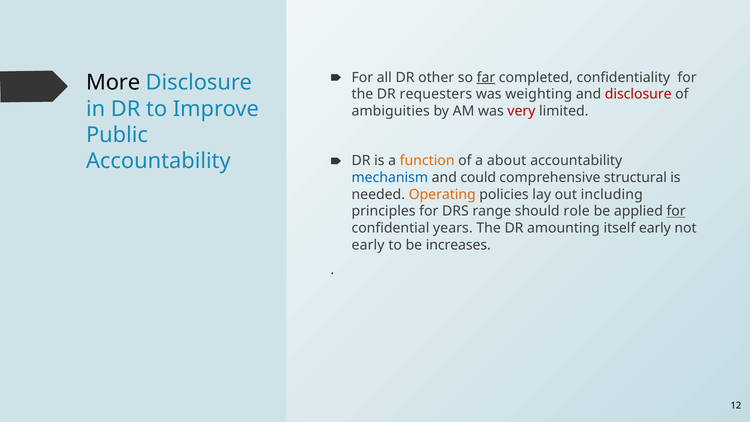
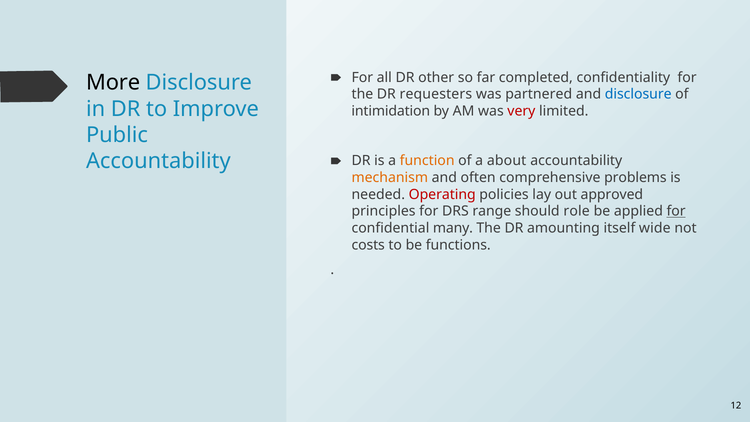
far underline: present -> none
weighting: weighting -> partnered
disclosure at (638, 94) colour: red -> blue
ambiguities: ambiguities -> intimidation
mechanism colour: blue -> orange
could: could -> often
structural: structural -> problems
Operating colour: orange -> red
including: including -> approved
years: years -> many
itself early: early -> wide
early at (368, 245): early -> costs
increases: increases -> functions
